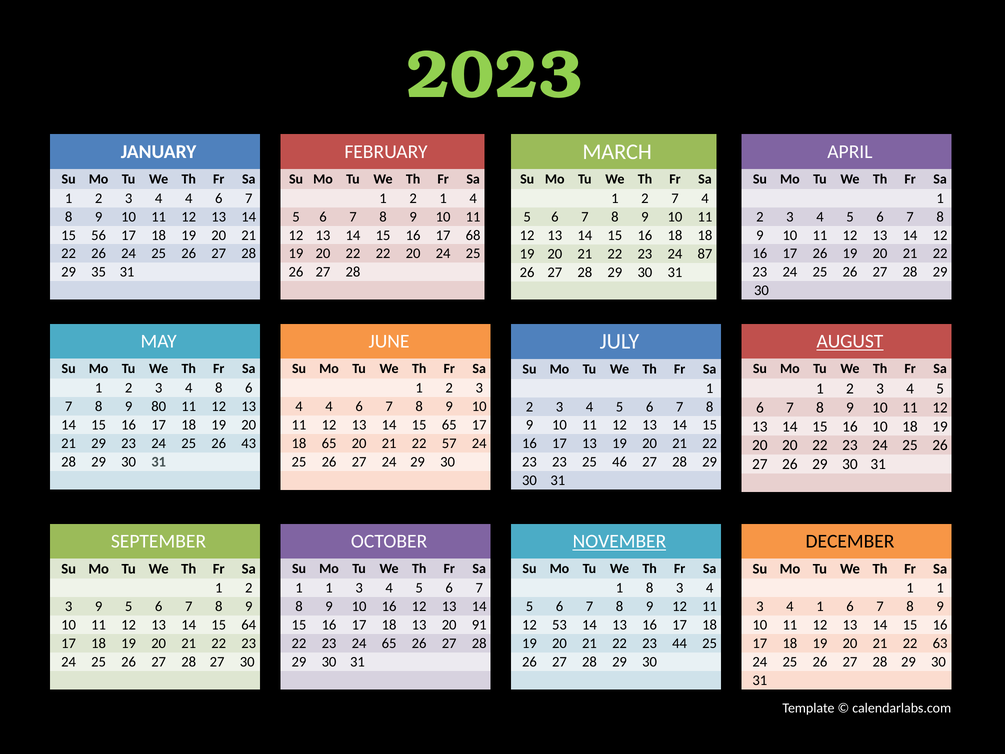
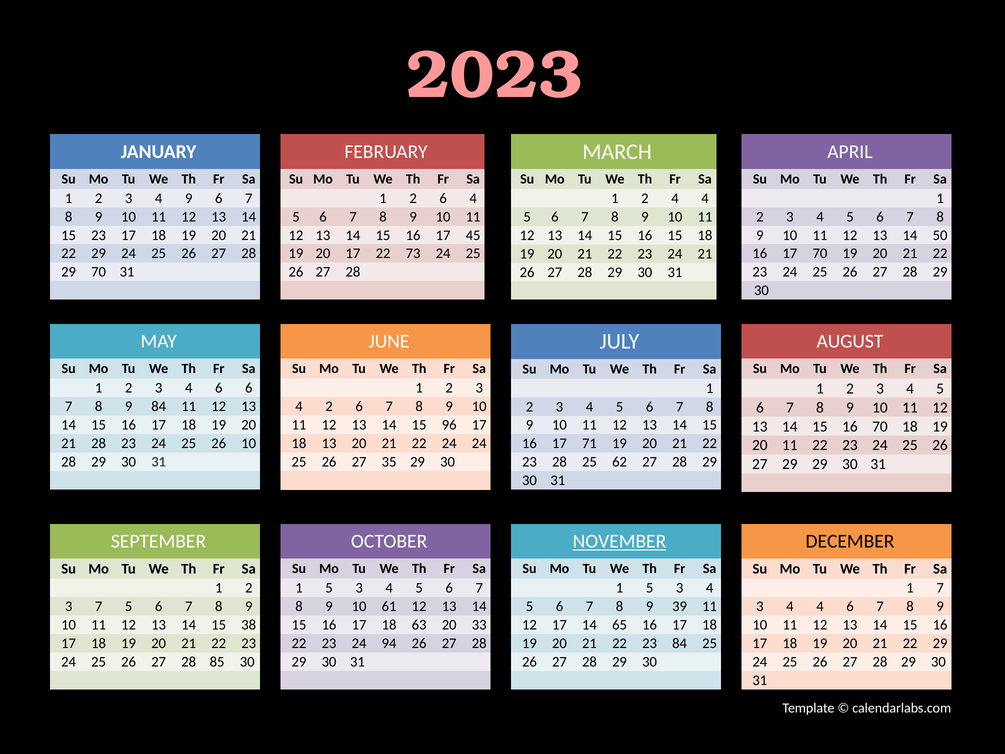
2023 colour: light green -> pink
4 at (189, 198): 4 -> 9
1 2 1: 1 -> 6
2 7: 7 -> 4
15 56: 56 -> 23
68: 68 -> 45
14 12: 12 -> 50
16 18: 18 -> 15
26 at (99, 254): 26 -> 29
19 20 22: 22 -> 17
22 20: 20 -> 73
17 26: 26 -> 70
24 87: 87 -> 21
29 35: 35 -> 70
AUGUST underline: present -> none
3 4 8: 8 -> 6
9 80: 80 -> 84
4 at (329, 406): 4 -> 2
15 65: 65 -> 96
16 10: 10 -> 70
21 29: 29 -> 28
26 43: 43 -> 10
18 65: 65 -> 13
22 57: 57 -> 24
17 13: 13 -> 71
20 20: 20 -> 11
27 24: 24 -> 35
23 23: 23 -> 28
46: 46 -> 62
27 26: 26 -> 29
1 at (329, 588): 1 -> 5
8 at (650, 588): 8 -> 5
1 at (940, 588): 1 -> 7
3 9: 9 -> 7
10 16: 16 -> 61
9 12: 12 -> 39
3 4 1: 1 -> 4
64: 64 -> 38
18 13: 13 -> 63
91: 91 -> 33
12 53: 53 -> 17
14 13: 13 -> 65
24 65: 65 -> 94
23 44: 44 -> 84
63 at (940, 643): 63 -> 29
28 27: 27 -> 85
